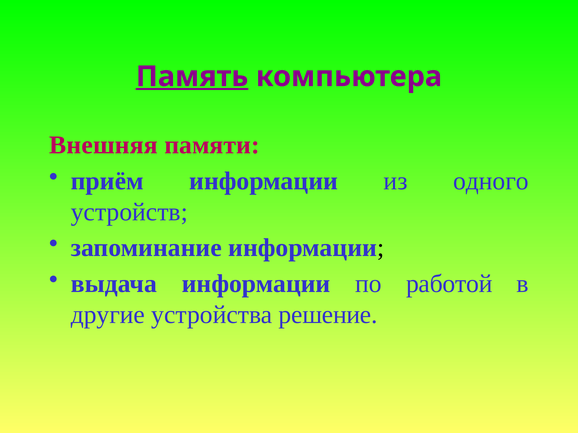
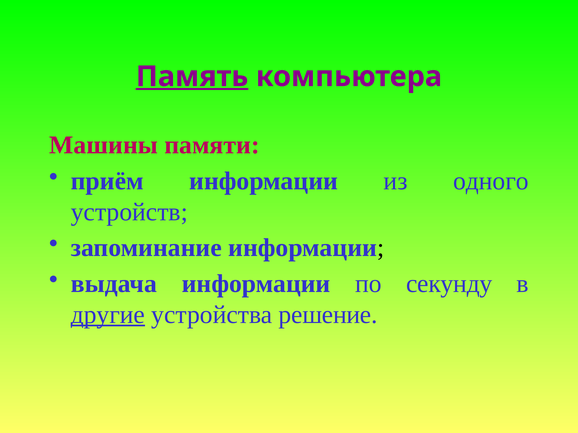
Внешняя: Внешняя -> Машины
работой: работой -> секунду
другие underline: none -> present
